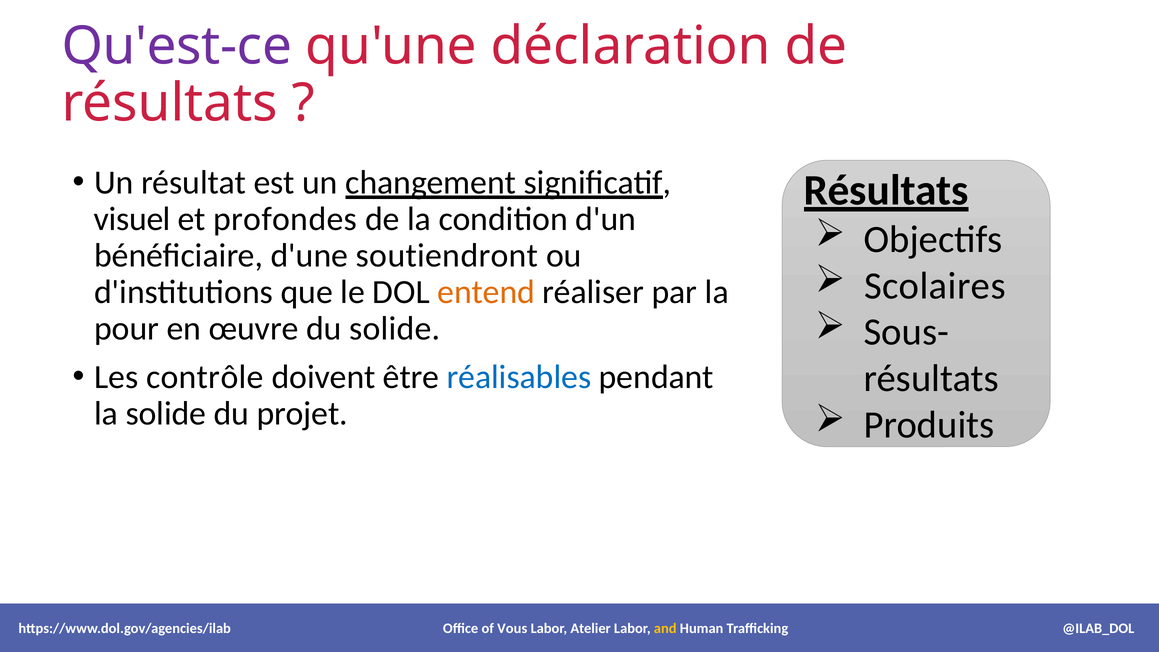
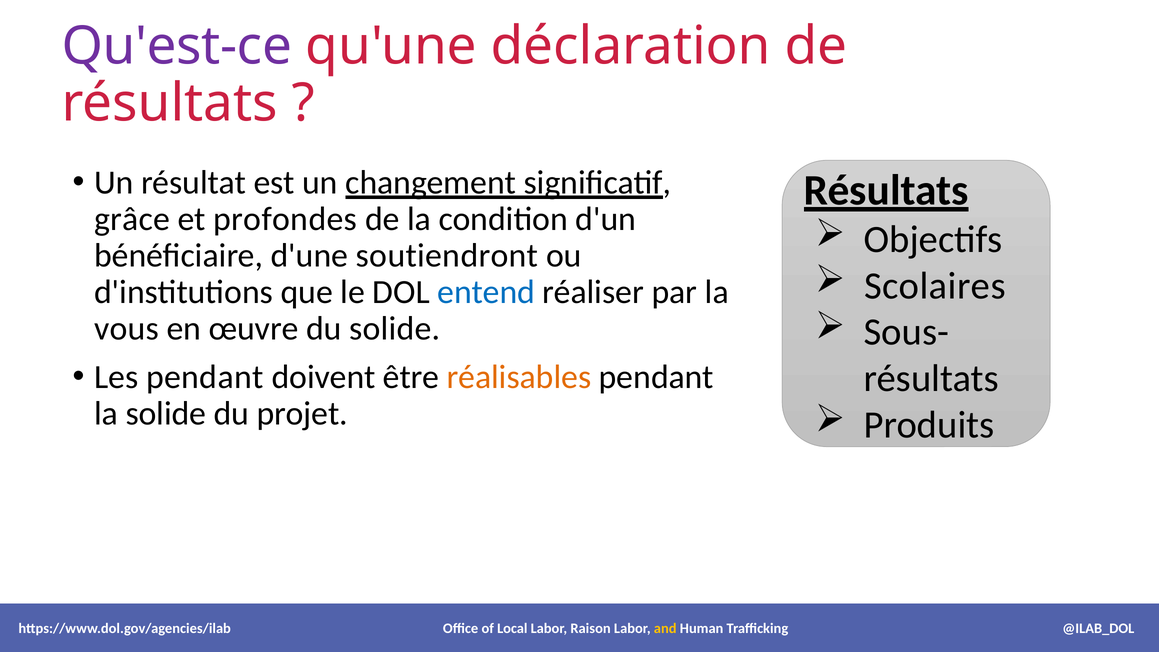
visuel: visuel -> grâce
entend colour: orange -> blue
pour: pour -> vous
Les contrôle: contrôle -> pendant
réalisables colour: blue -> orange
Vous: Vous -> Local
Atelier: Atelier -> Raison
